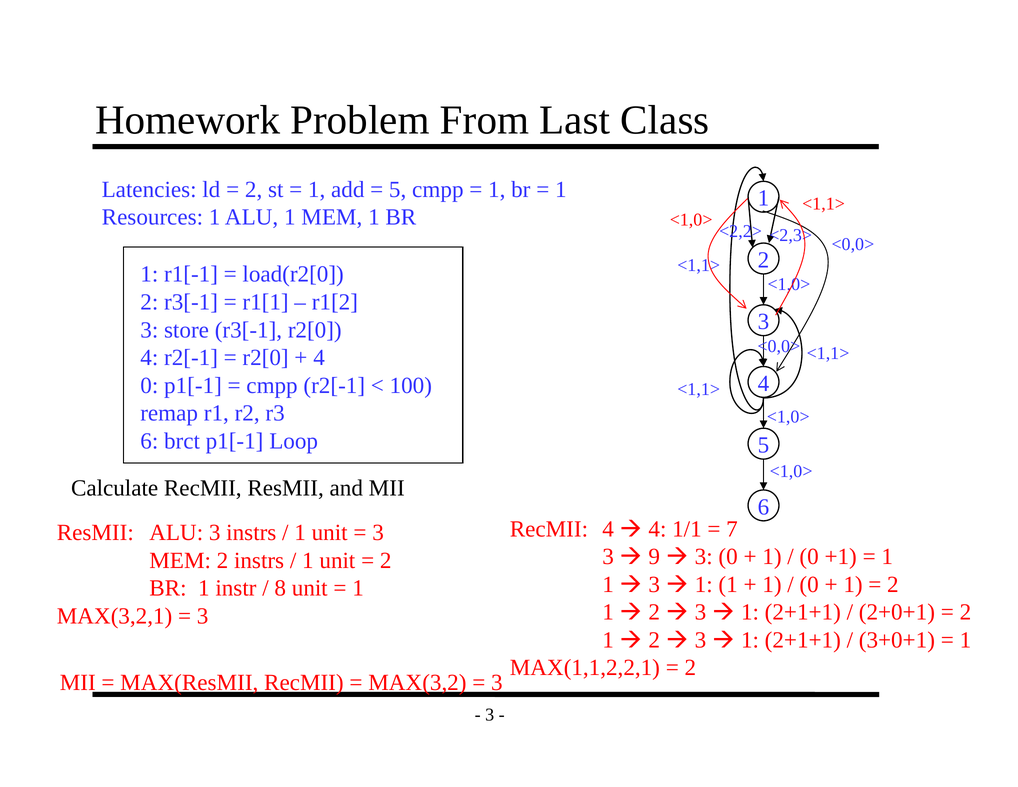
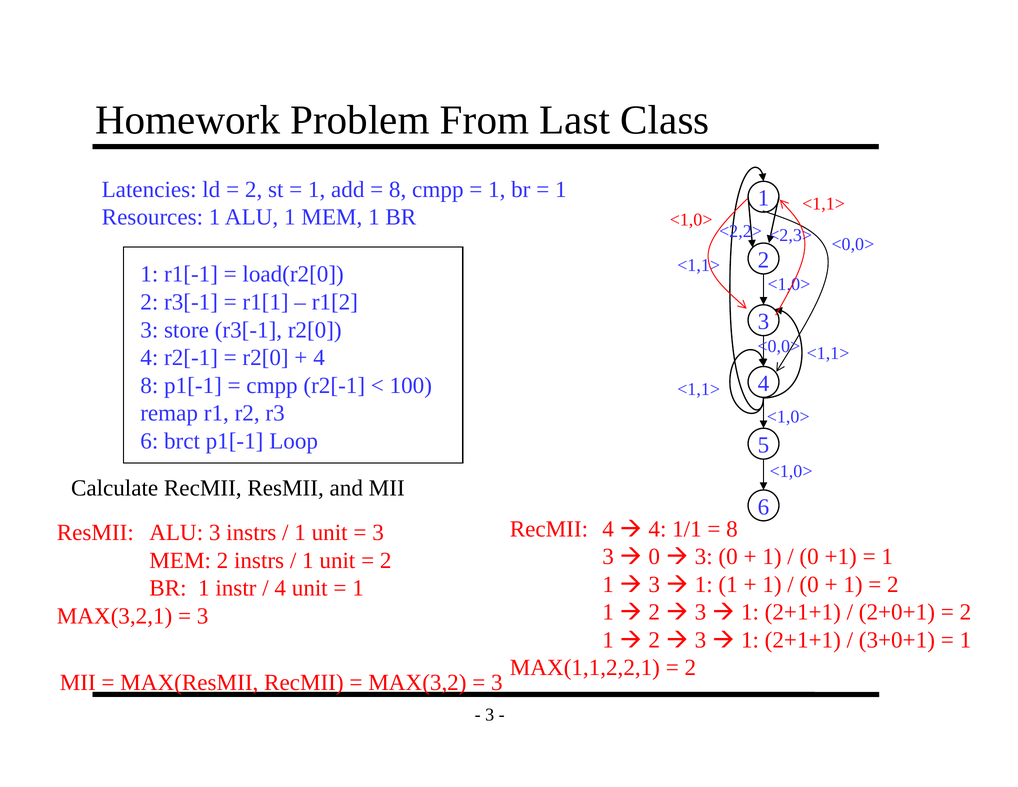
5 at (398, 189): 5 -> 8
0 at (149, 385): 0 -> 8
7 at (732, 529): 7 -> 8
9 at (654, 556): 9 -> 0
8 at (280, 588): 8 -> 4
